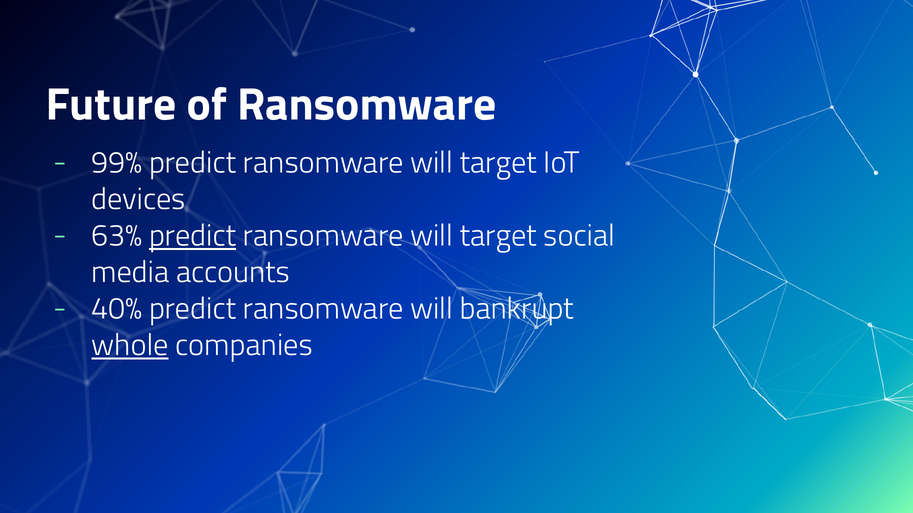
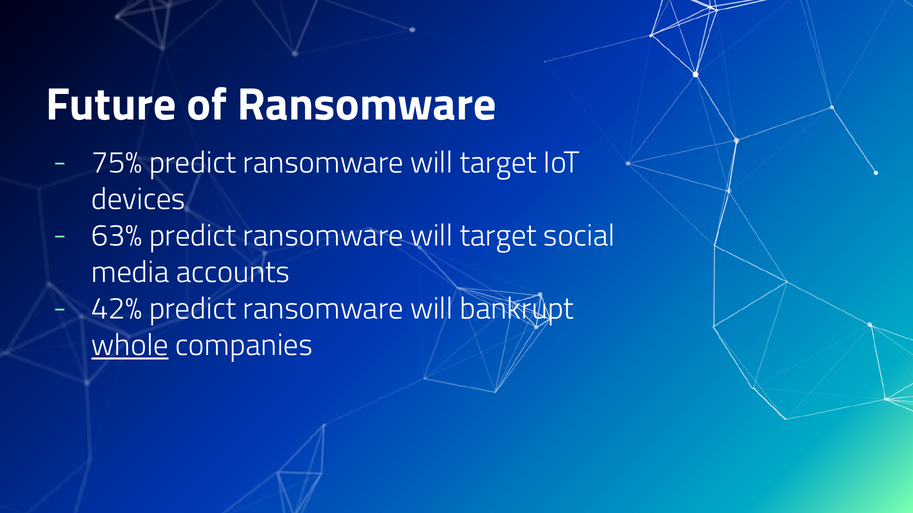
99%: 99% -> 75%
predict at (193, 236) underline: present -> none
40%: 40% -> 42%
